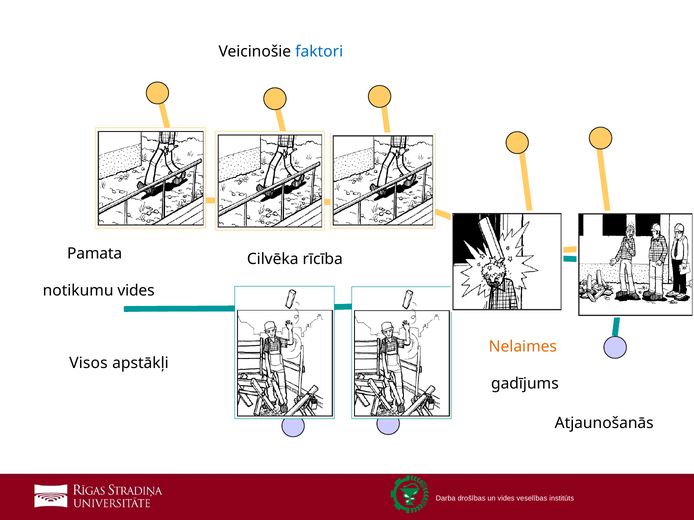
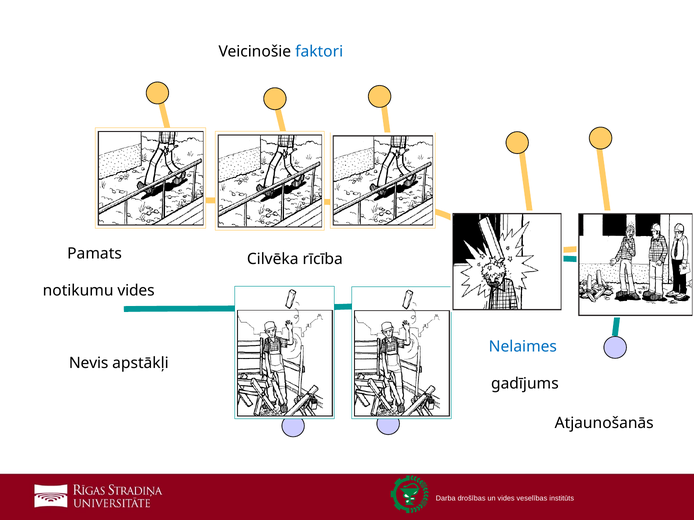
Pamata: Pamata -> Pamats
Nelaimes colour: orange -> blue
Visos: Visos -> Nevis
